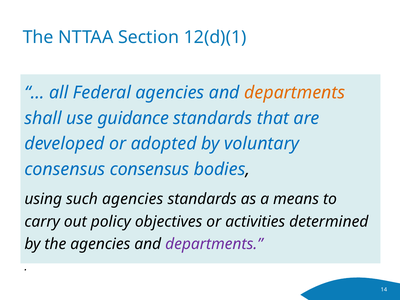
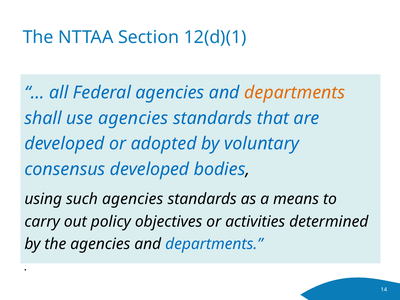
use guidance: guidance -> agencies
consensus consensus: consensus -> developed
departments at (214, 244) colour: purple -> blue
